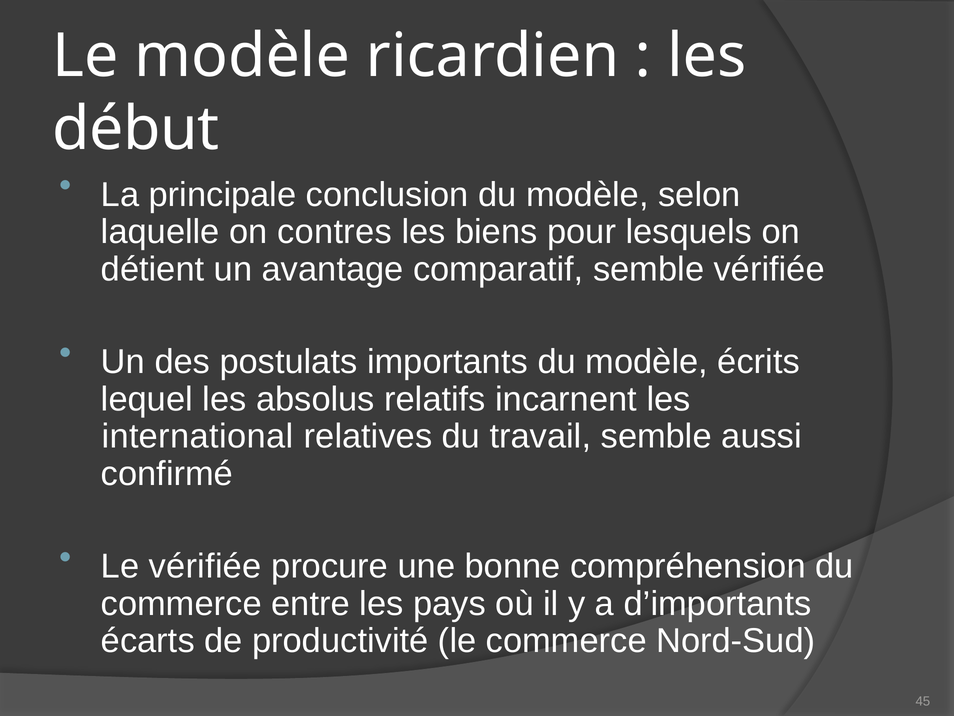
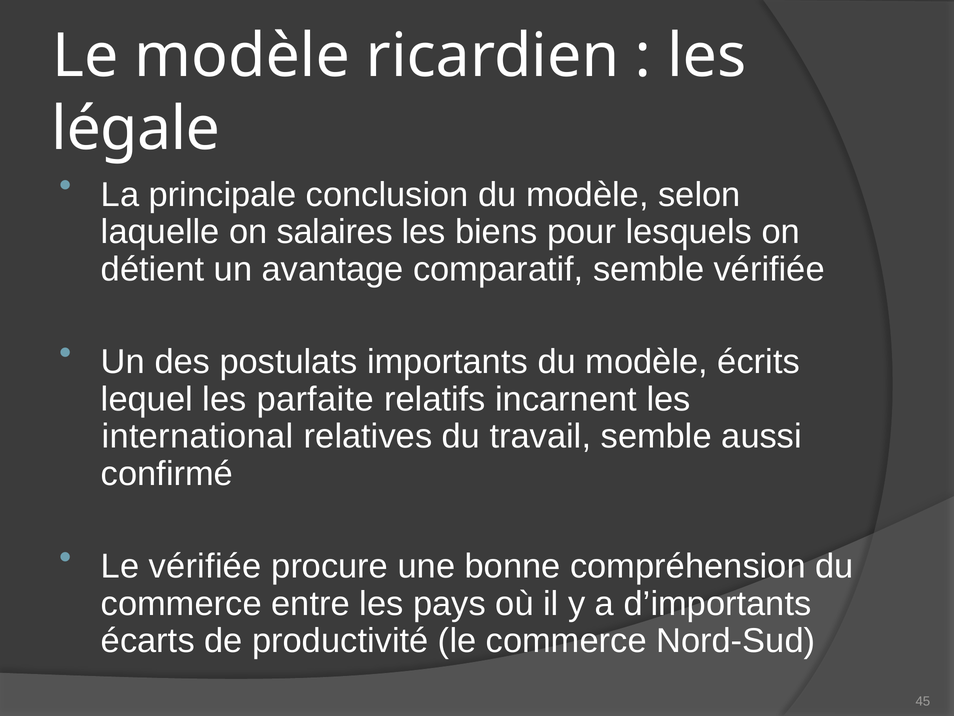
début: début -> légale
contres: contres -> salaires
absolus: absolus -> parfaite
